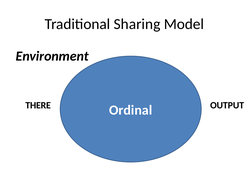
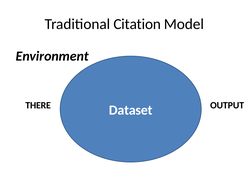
Sharing: Sharing -> Citation
Ordinal: Ordinal -> Dataset
